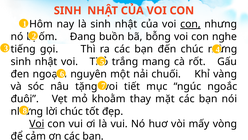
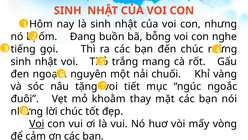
con at (190, 24) underline: present -> none
